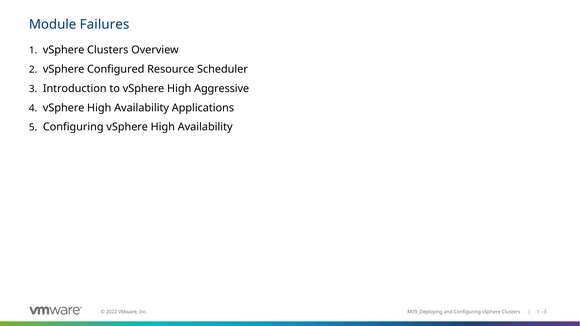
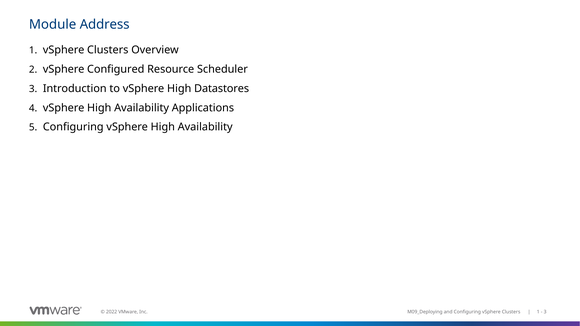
Failures: Failures -> Address
Aggressive: Aggressive -> Datastores
